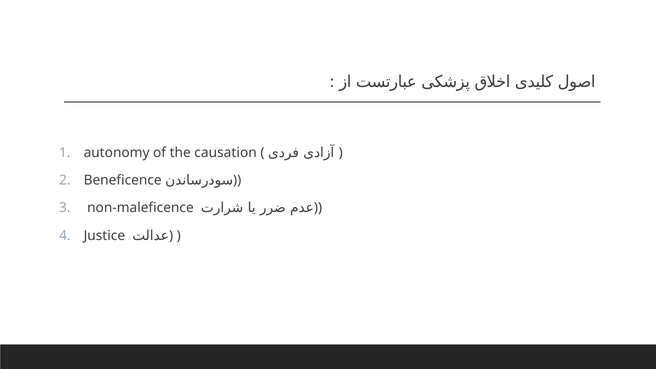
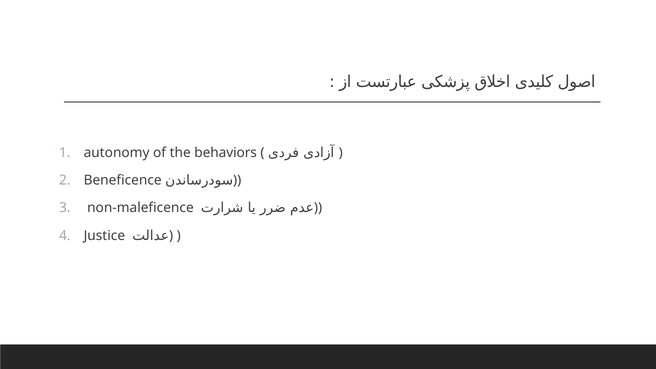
causation: causation -> behaviors
